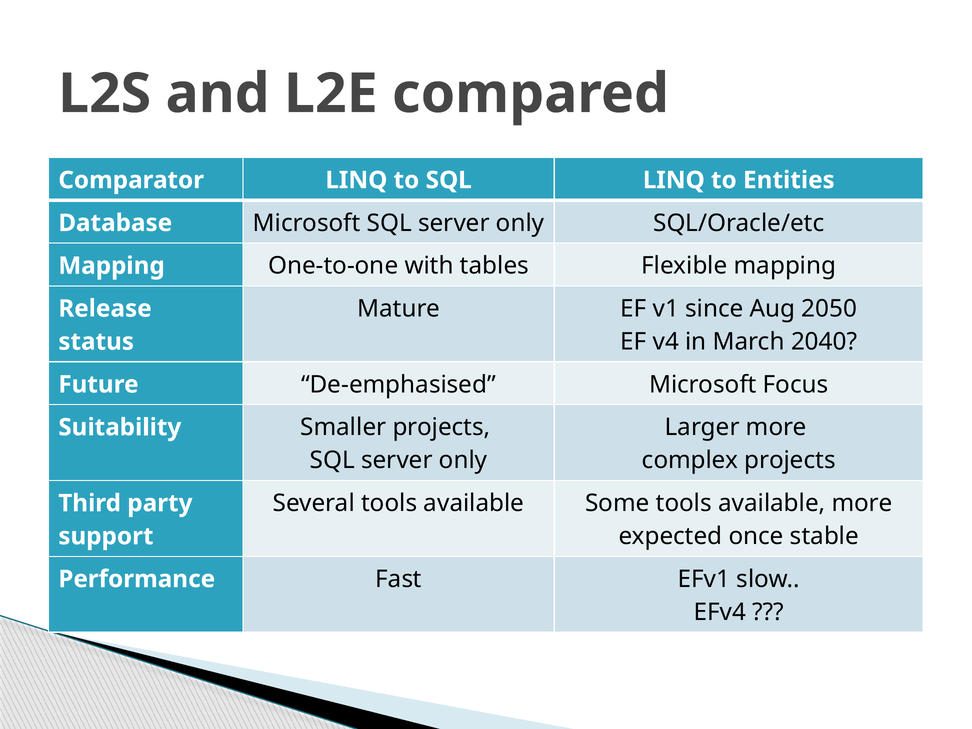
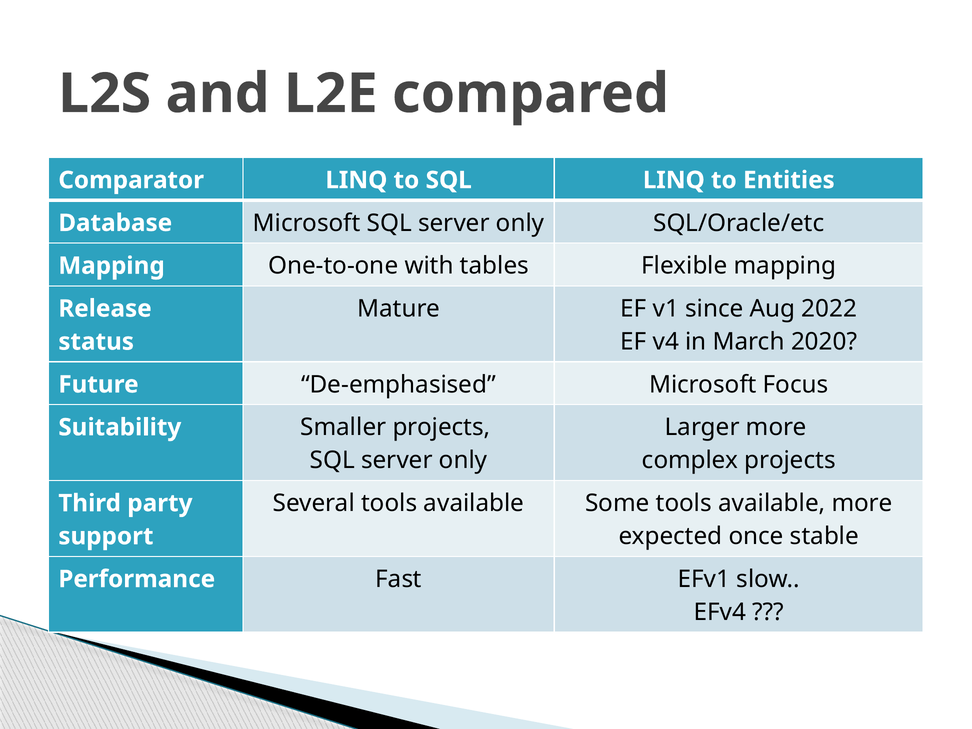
2050: 2050 -> 2022
2040: 2040 -> 2020
